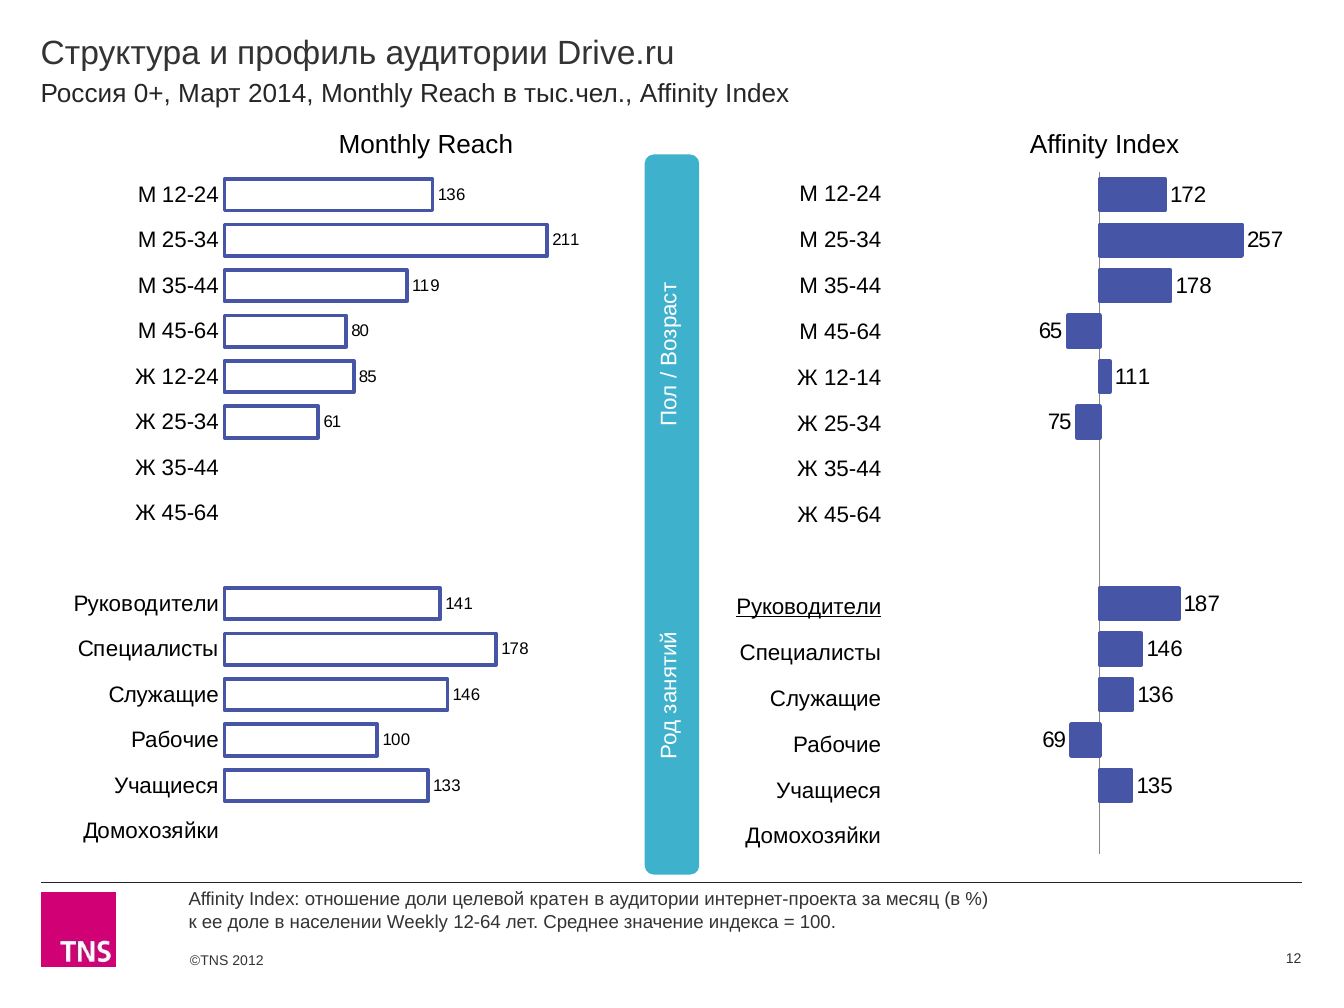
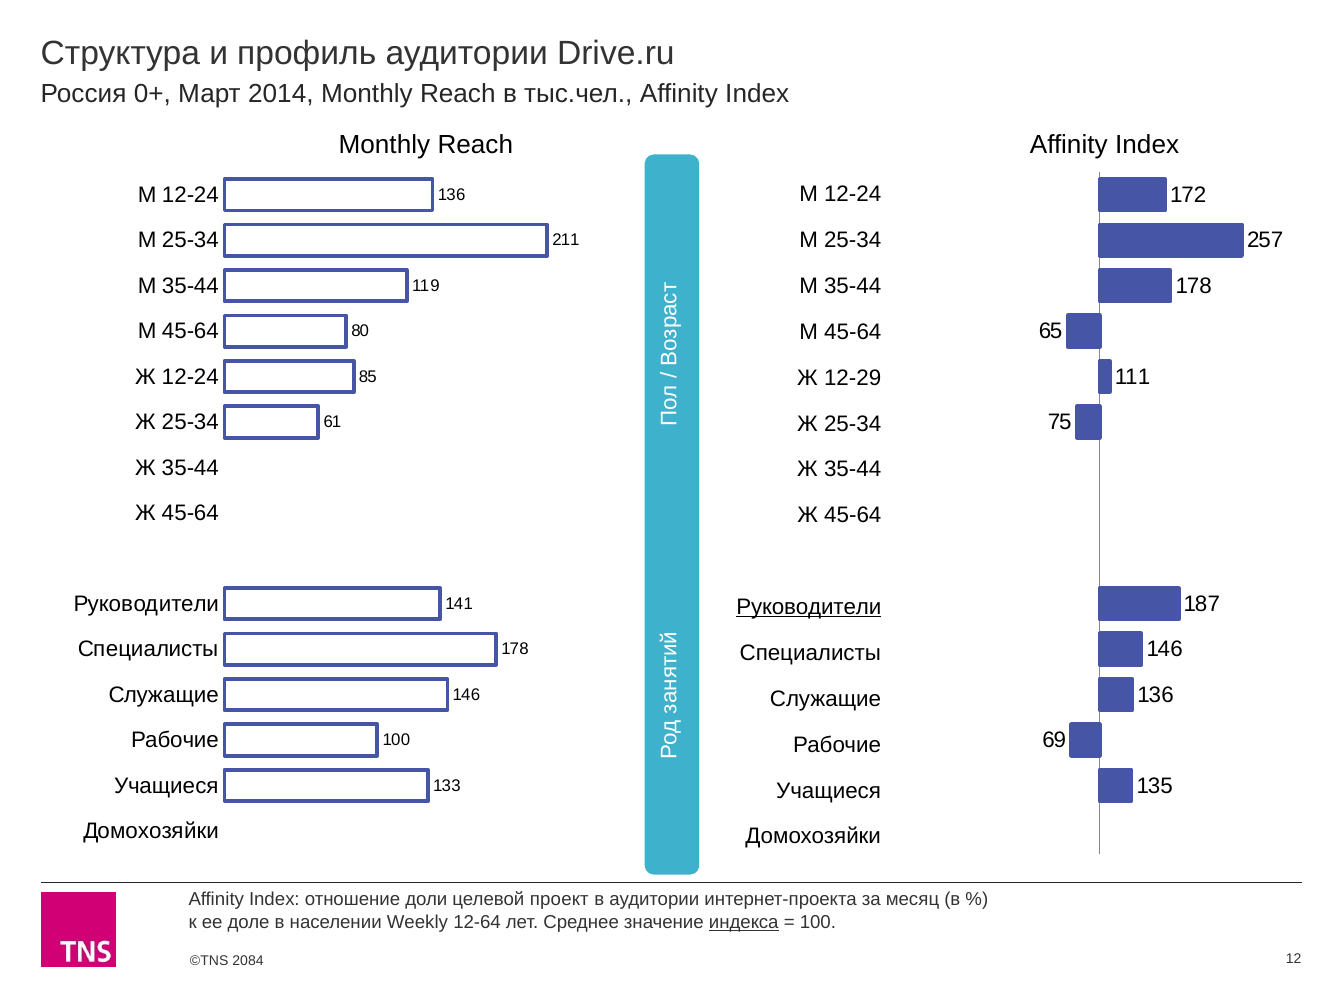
12-14: 12-14 -> 12-29
кратен: кратен -> проект
индекса underline: none -> present
2012: 2012 -> 2084
